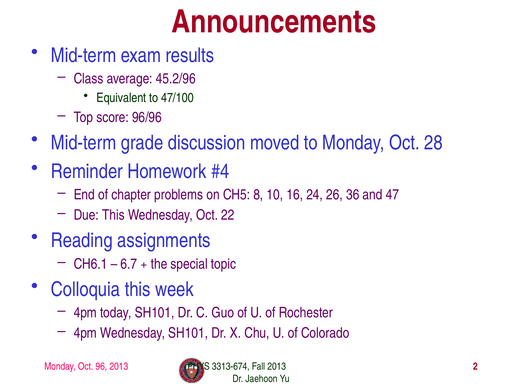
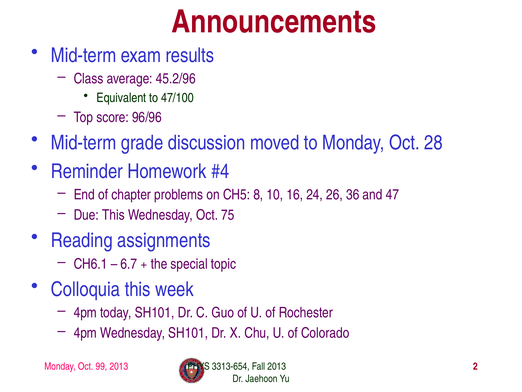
22: 22 -> 75
96: 96 -> 99
3313-674: 3313-674 -> 3313-654
